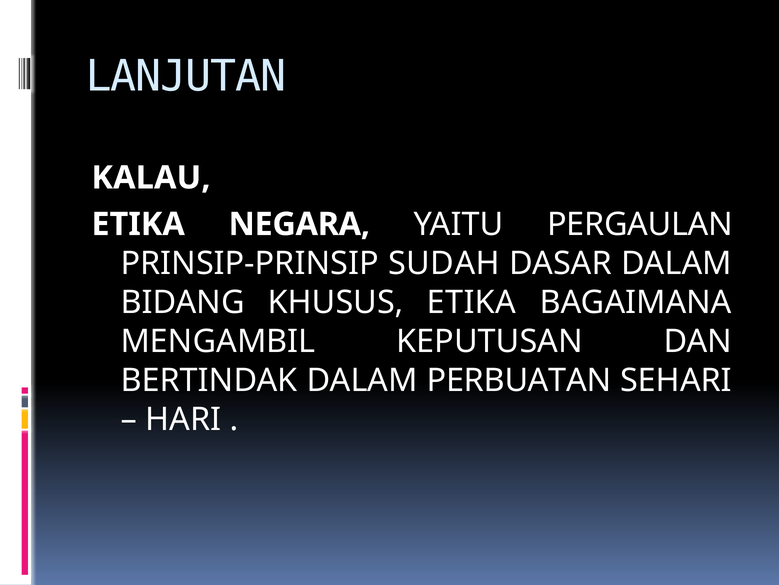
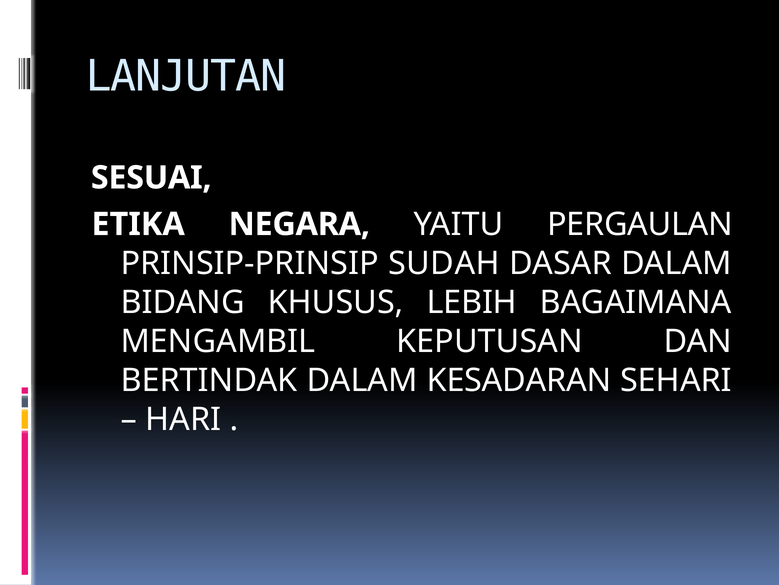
KALAU: KALAU -> SESUAI
KHUSUS ETIKA: ETIKA -> LEBIH
PERBUATAN: PERBUATAN -> KESADARAN
